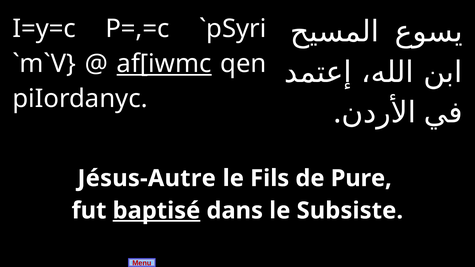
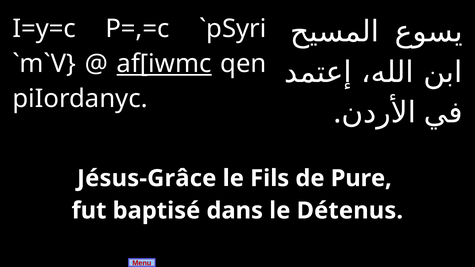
Jésus-Autre: Jésus-Autre -> Jésus-Grâce
baptisé underline: present -> none
Subsiste: Subsiste -> Détenus
